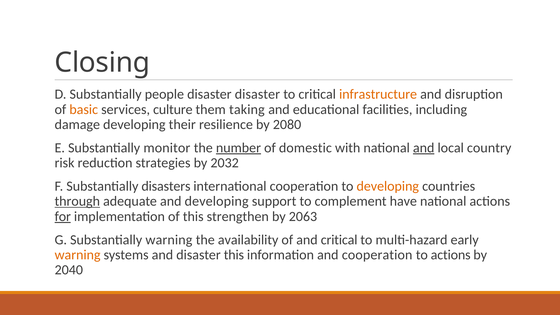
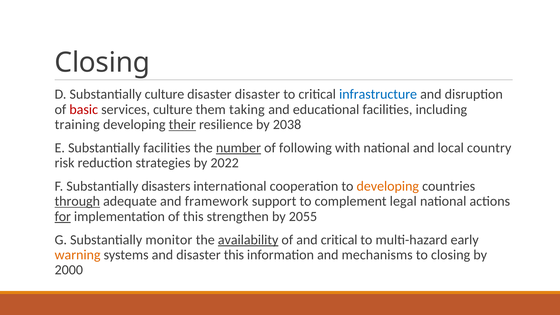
Substantially people: people -> culture
infrastructure colour: orange -> blue
basic colour: orange -> red
damage: damage -> training
their underline: none -> present
2080: 2080 -> 2038
Substantially monitor: monitor -> facilities
domestic: domestic -> following
and at (424, 148) underline: present -> none
2032: 2032 -> 2022
and developing: developing -> framework
have: have -> legal
2063: 2063 -> 2055
Substantially warning: warning -> monitor
availability underline: none -> present
and cooperation: cooperation -> mechanisms
to actions: actions -> closing
2040: 2040 -> 2000
